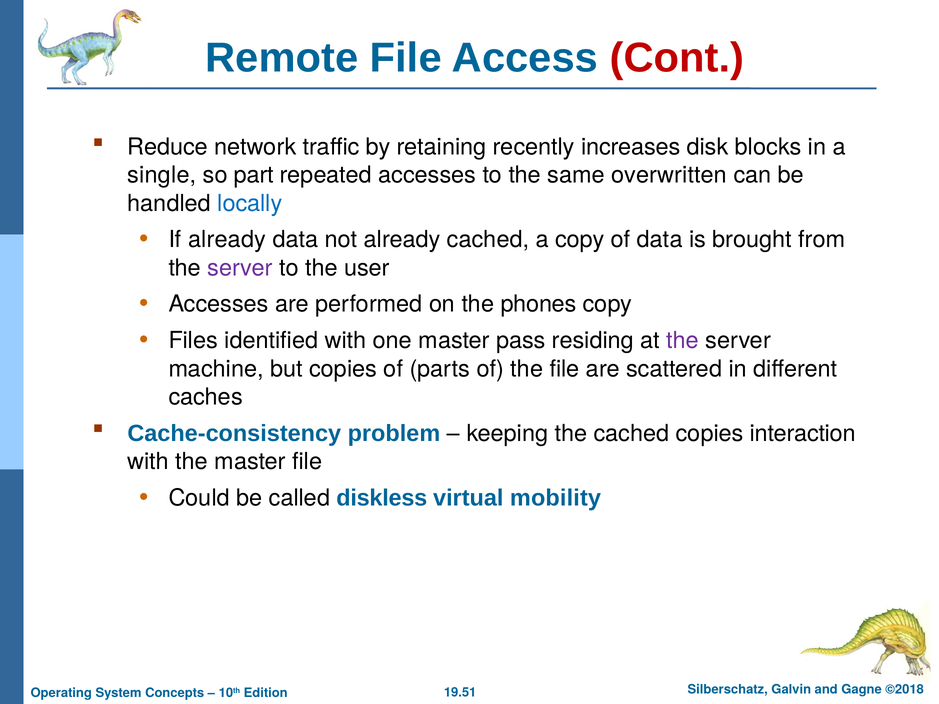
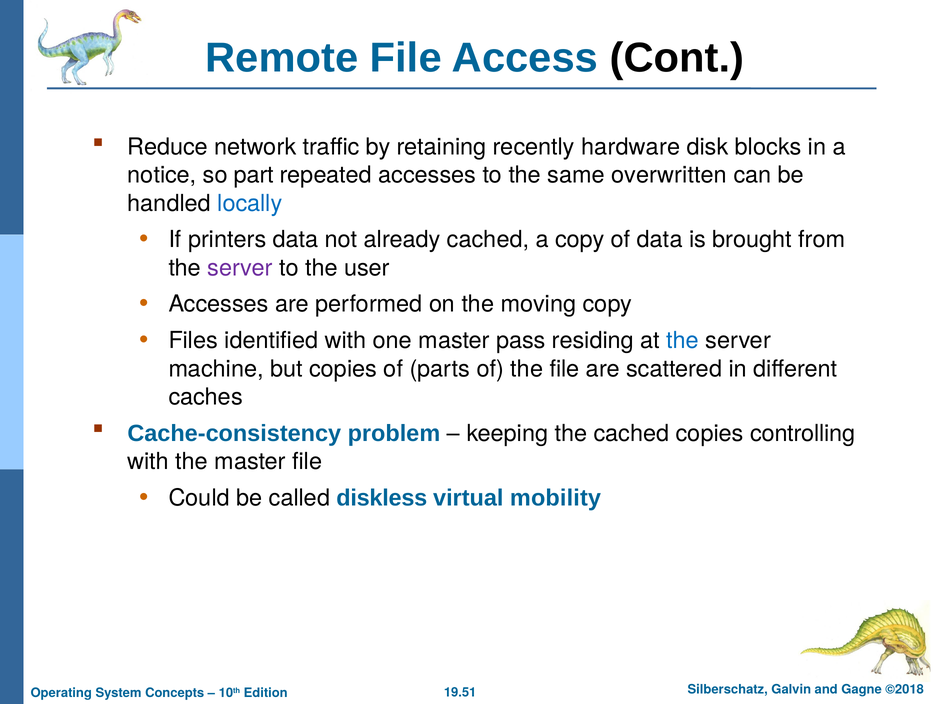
Cont colour: red -> black
increases: increases -> hardware
single: single -> notice
If already: already -> printers
phones: phones -> moving
the at (683, 341) colour: purple -> blue
interaction: interaction -> controlling
